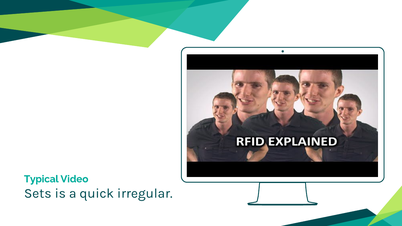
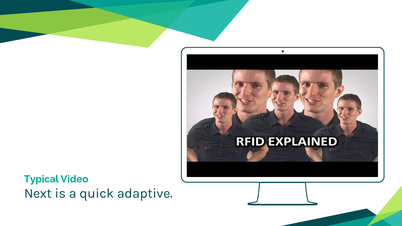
Sets: Sets -> Next
irregular: irregular -> adaptive
